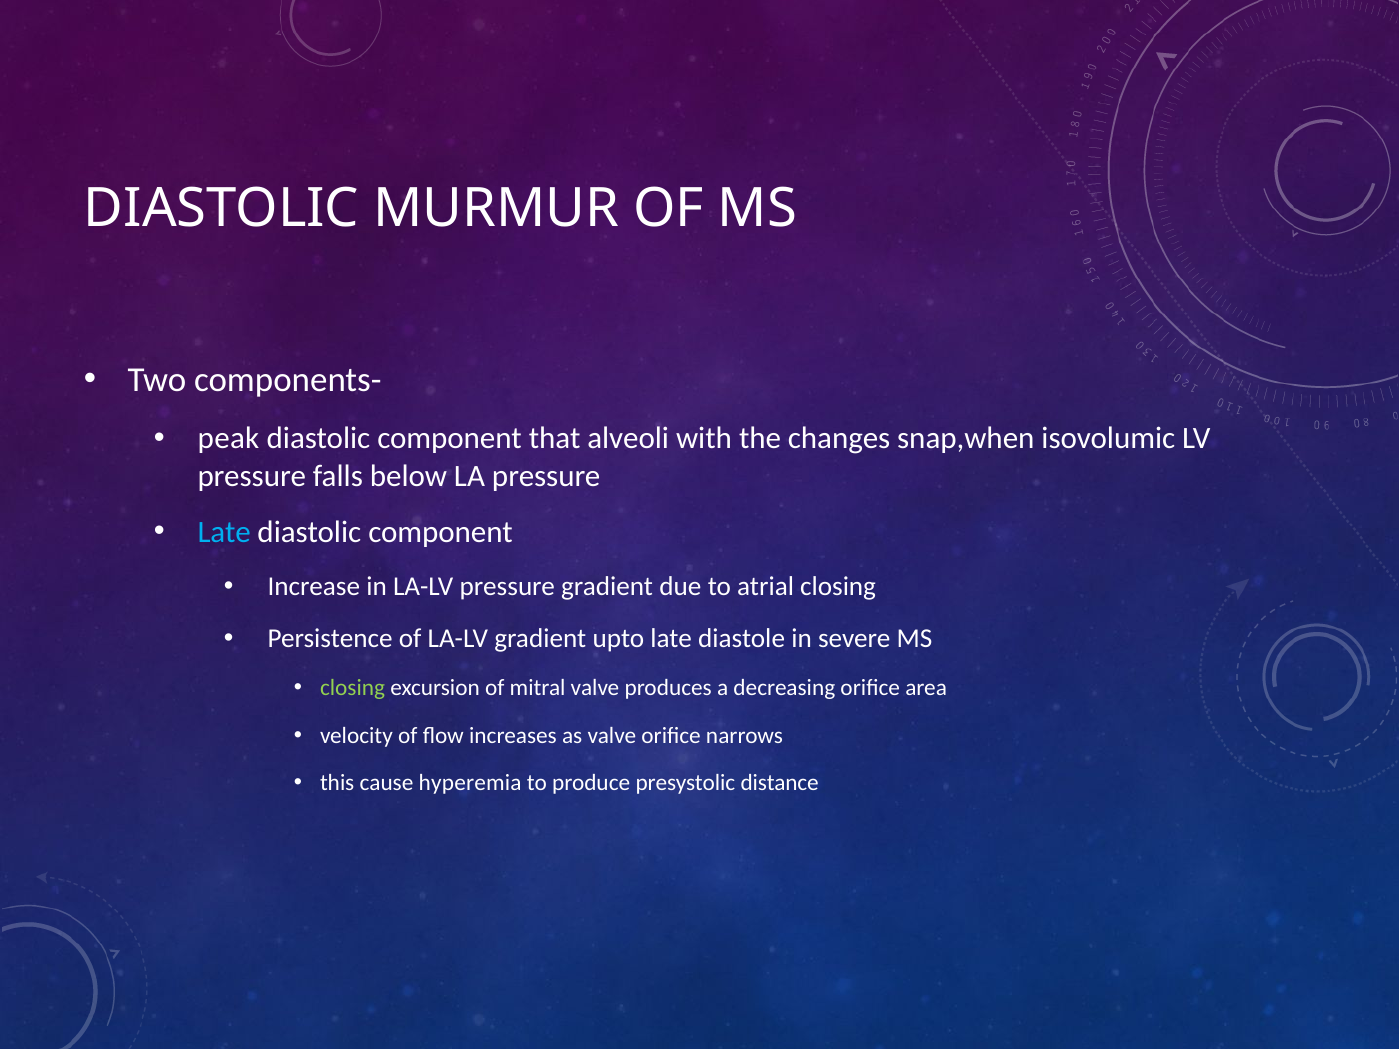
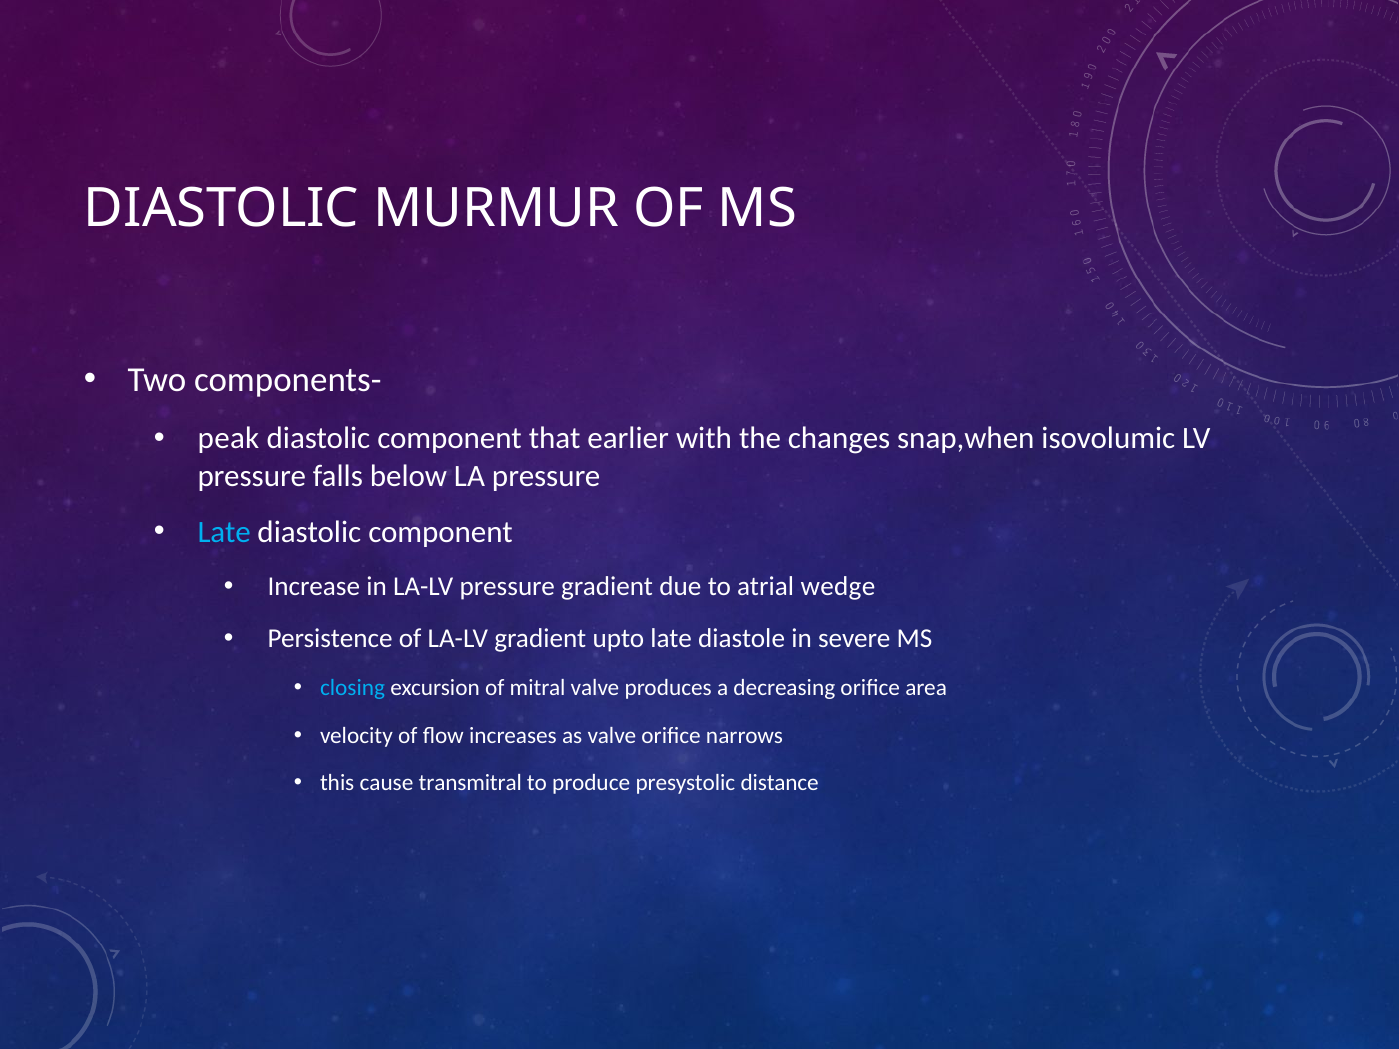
alveoli: alveoli -> earlier
atrial closing: closing -> wedge
closing at (353, 688) colour: light green -> light blue
hyperemia: hyperemia -> transmitral
